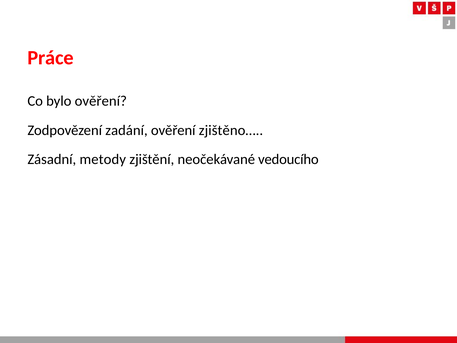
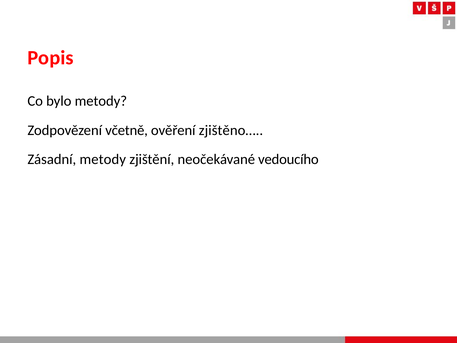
Práce: Práce -> Popis
bylo ověření: ověření -> metody
zadání: zadání -> včetně
